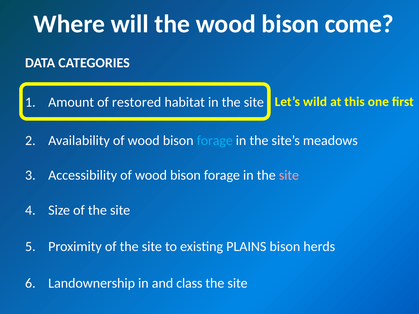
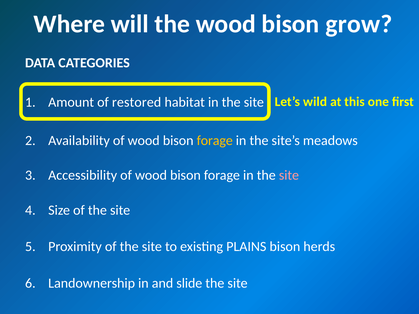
come: come -> grow
forage at (215, 141) colour: light blue -> yellow
class: class -> slide
